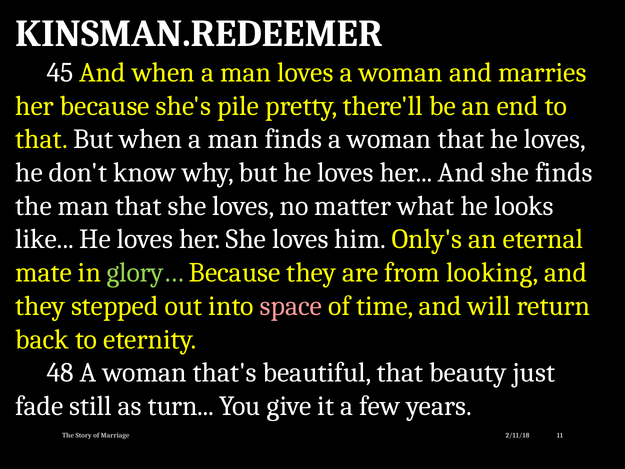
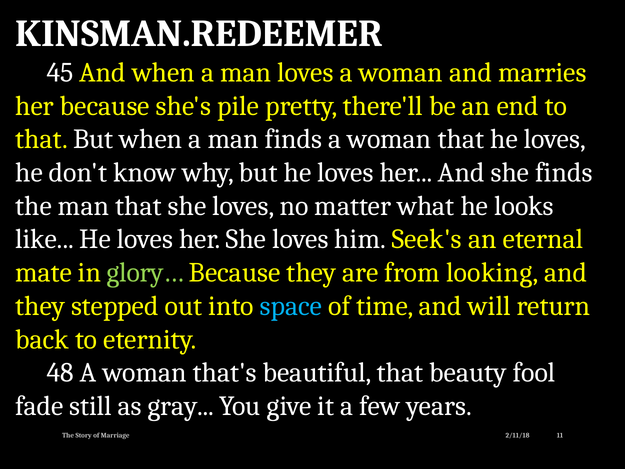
Only's: Only's -> Seek's
space colour: pink -> light blue
just: just -> fool
turn: turn -> gray
